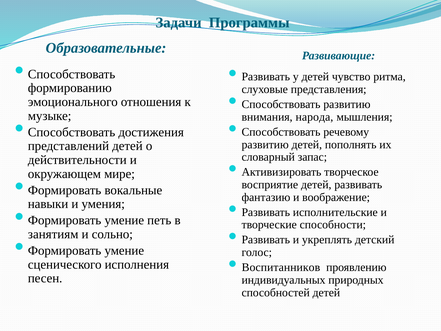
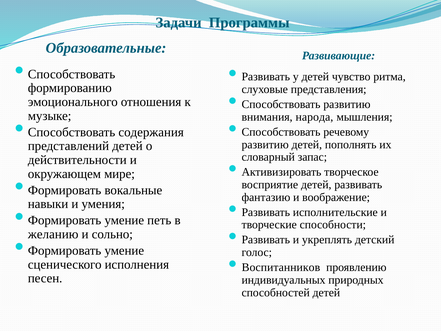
достижения: достижения -> содержания
занятиям: занятиям -> желанию
